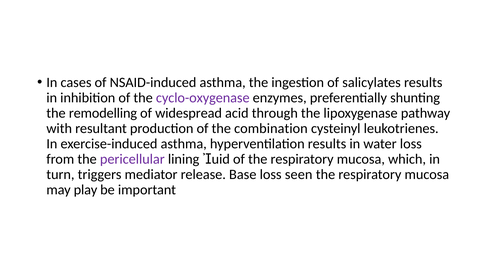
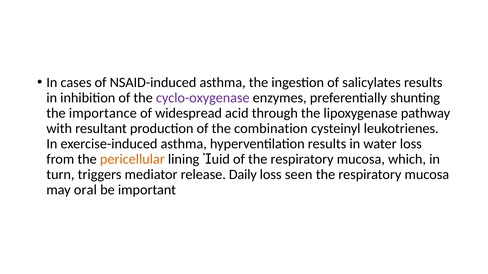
remodelling: remodelling -> importance
pericellular colour: purple -> orange
Base: Base -> Daily
play: play -> oral
